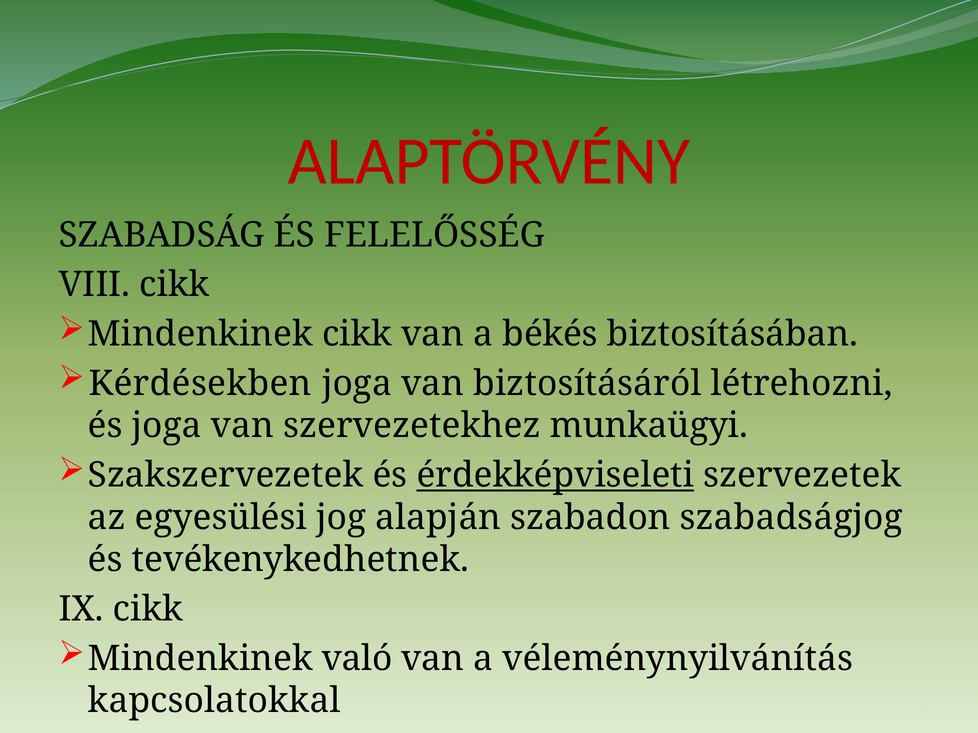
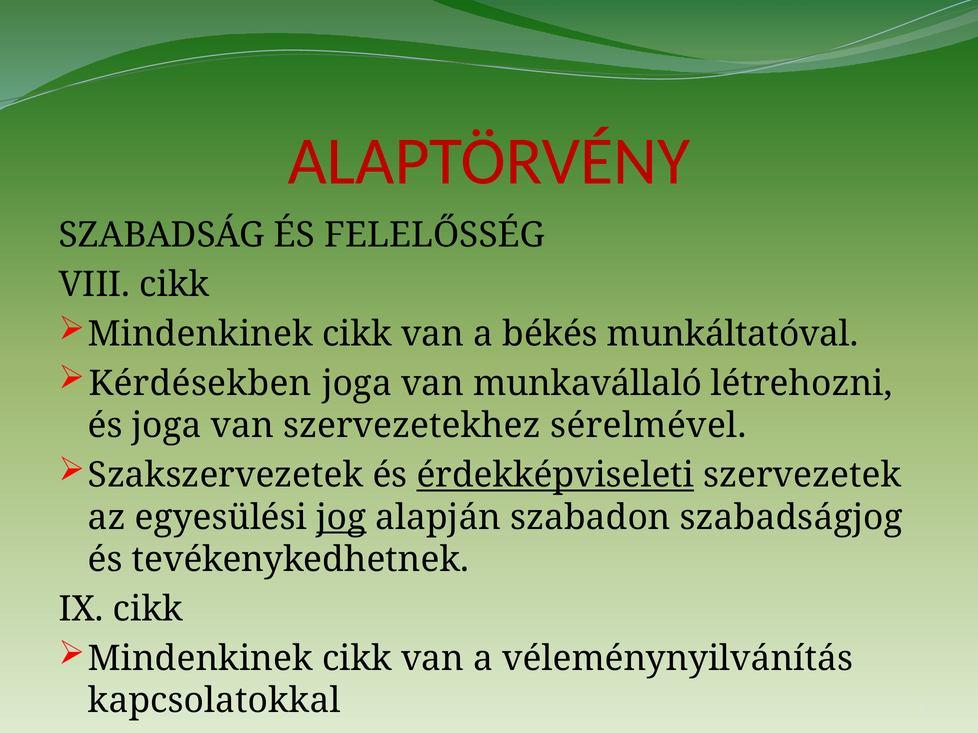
biztosításában: biztosításában -> munkáltatóval
biztosításáról: biztosításáról -> munkavállaló
munkaügyi: munkaügyi -> sérelmével
jog underline: none -> present
való at (357, 659): való -> cikk
